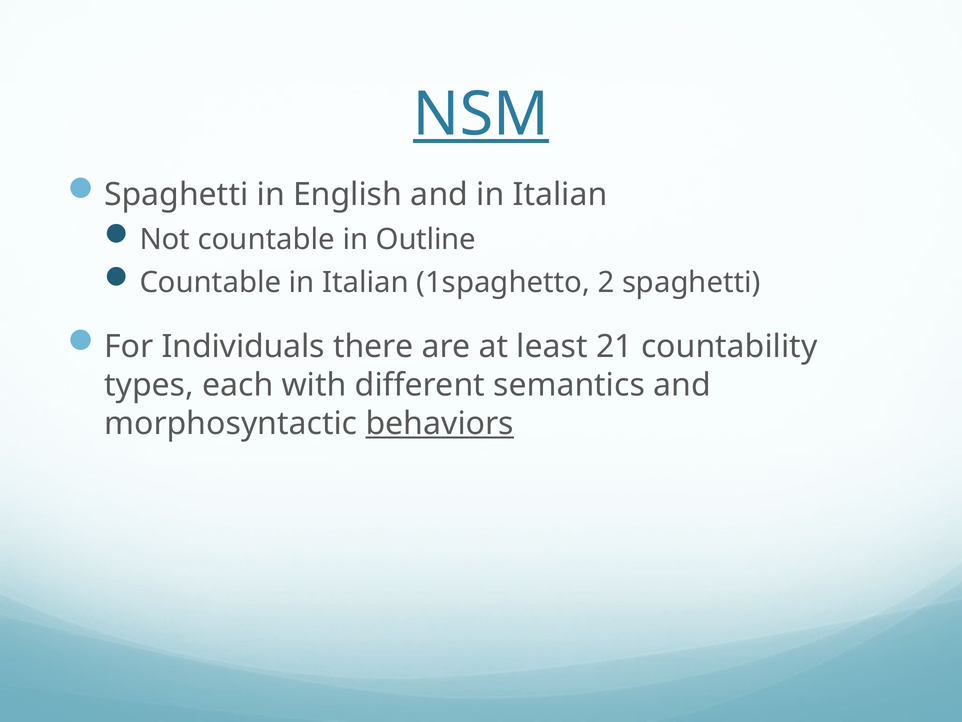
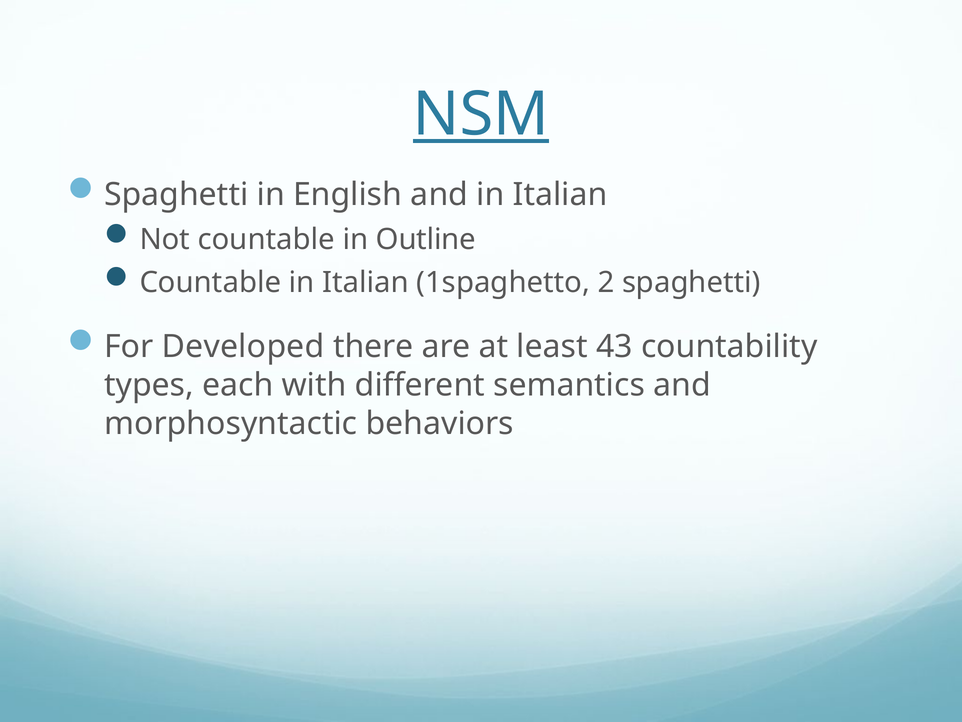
Individuals: Individuals -> Developed
21: 21 -> 43
behaviors underline: present -> none
